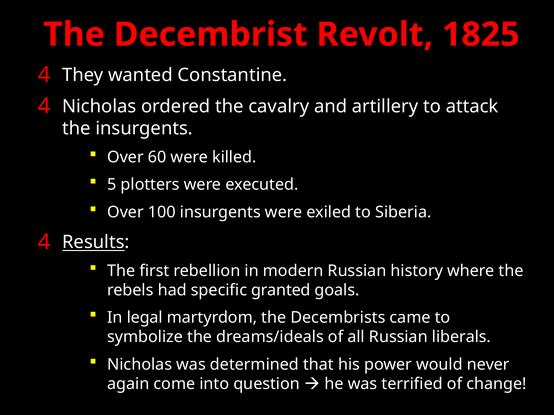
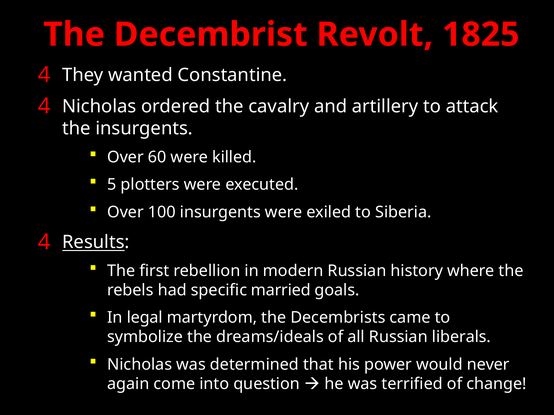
granted: granted -> married
